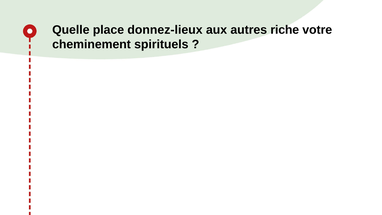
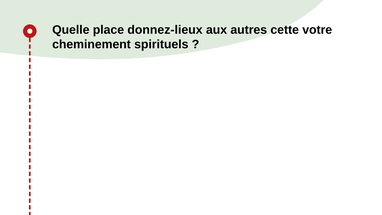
riche: riche -> cette
